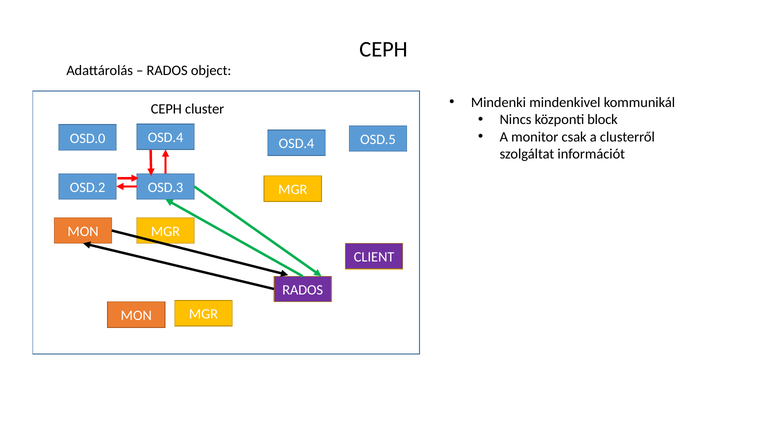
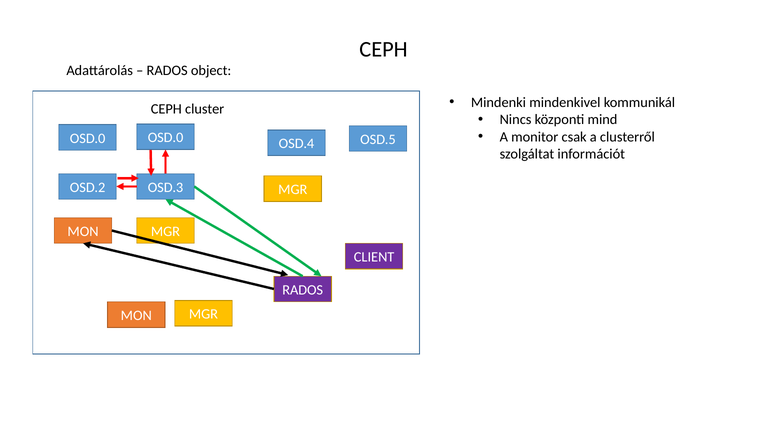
block: block -> mind
OSD.0 OSD.4: OSD.4 -> OSD.0
